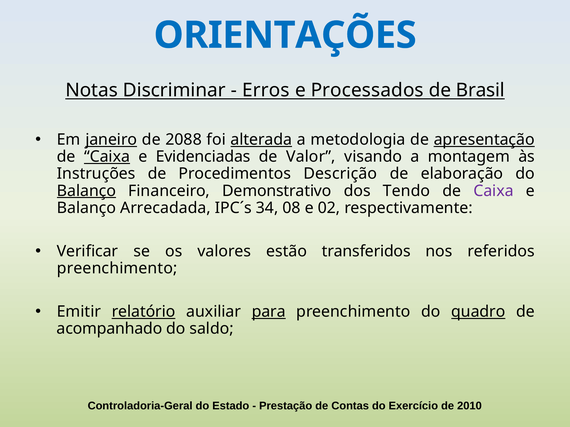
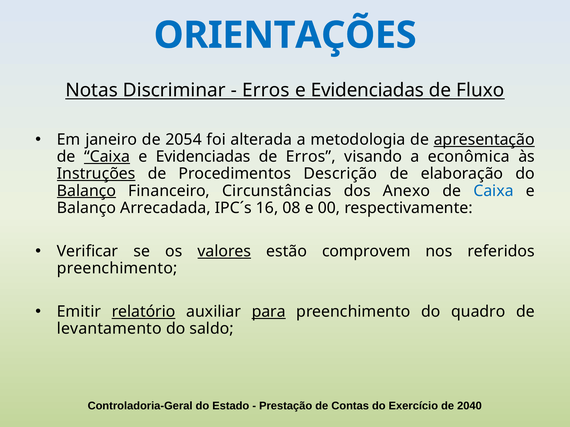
Processados at (367, 90): Processados -> Evidenciadas
Brasil: Brasil -> Fluxo
janeiro underline: present -> none
2088: 2088 -> 2054
alterada underline: present -> none
de Valor: Valor -> Erros
montagem: montagem -> econômica
Instruções underline: none -> present
Demonstrativo: Demonstrativo -> Circunstâncias
Tendo: Tendo -> Anexo
Caixa at (494, 191) colour: purple -> blue
34: 34 -> 16
02: 02 -> 00
valores underline: none -> present
transferidos: transferidos -> comprovem
quadro underline: present -> none
acompanhado: acompanhado -> levantamento
2010: 2010 -> 2040
